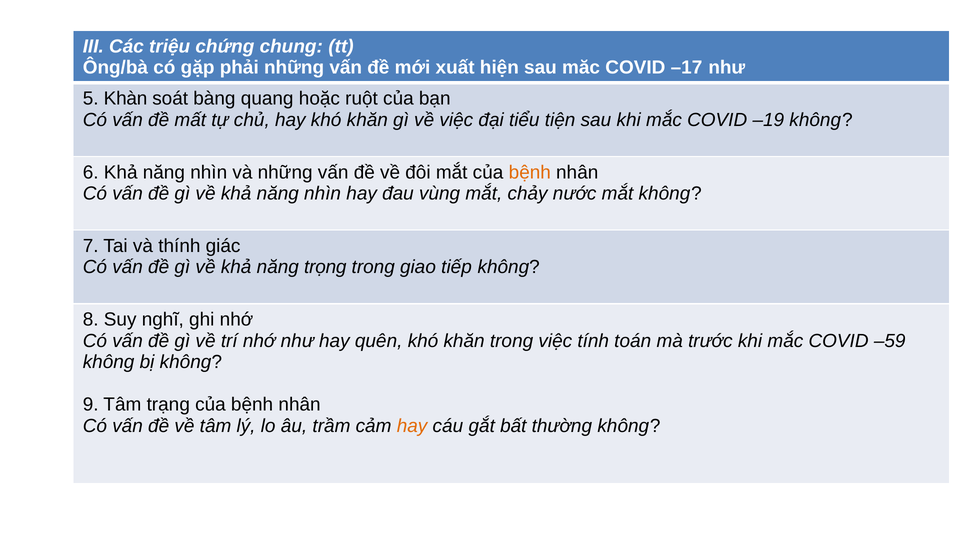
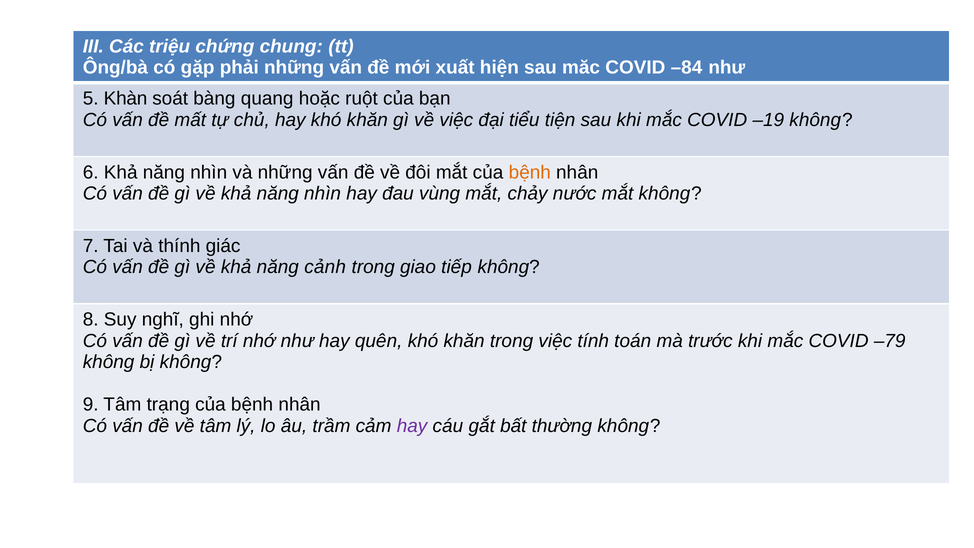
–17: –17 -> –84
trọng: trọng -> cảnh
–59: –59 -> –79
hay at (412, 426) colour: orange -> purple
